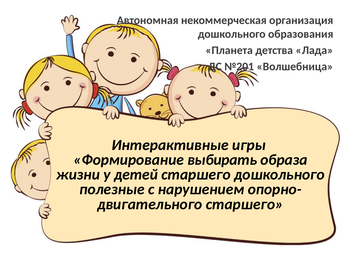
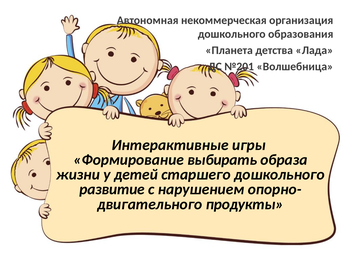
полезные: полезные -> развитие
старшего at (245, 204): старшего -> продукты
